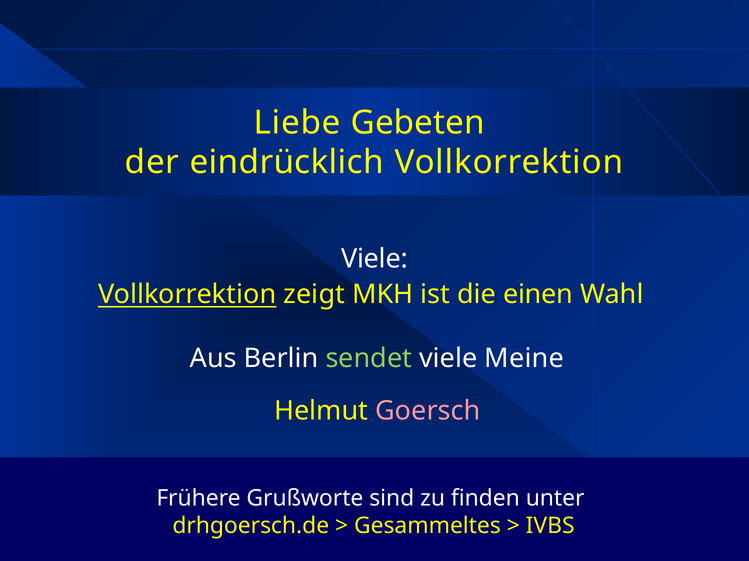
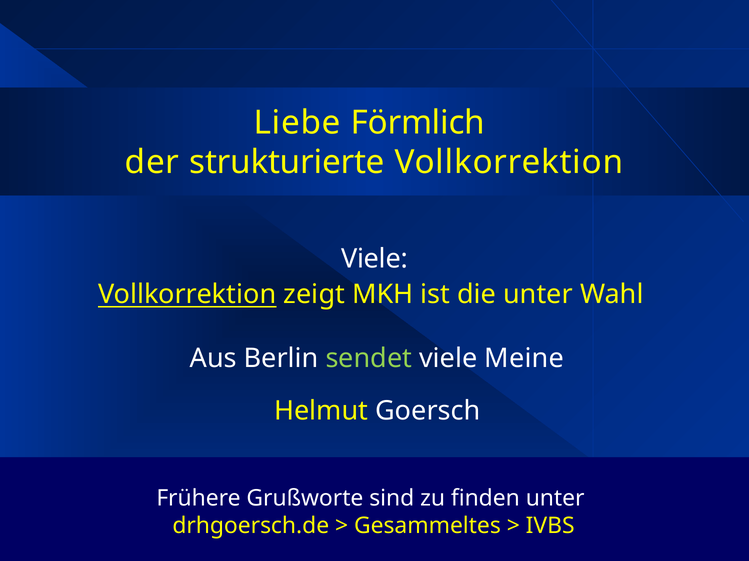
Gebeten: Gebeten -> Förmlich
eindrücklich: eindrücklich -> strukturierte
die einen: einen -> unter
Goersch colour: pink -> white
